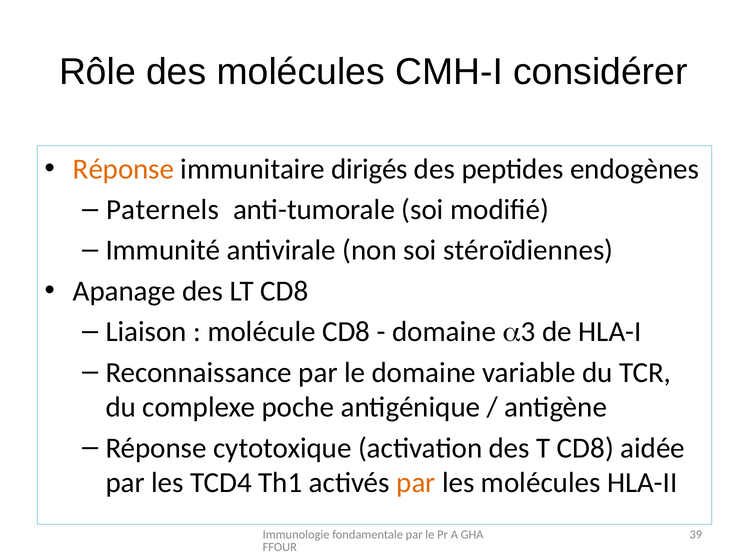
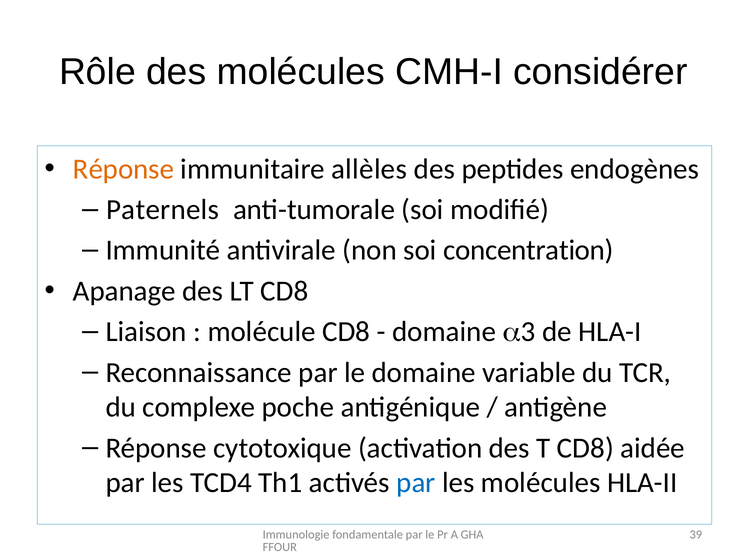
dirigés: dirigés -> allèles
stéroïdiennes: stéroïdiennes -> concentration
par at (416, 483) colour: orange -> blue
